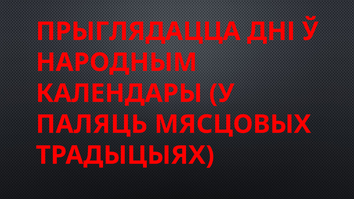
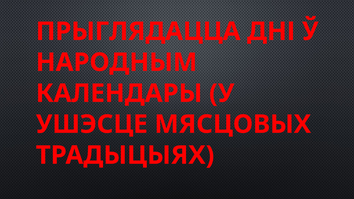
ПАЛЯЦЬ: ПАЛЯЦЬ -> УШЭСЦЕ
